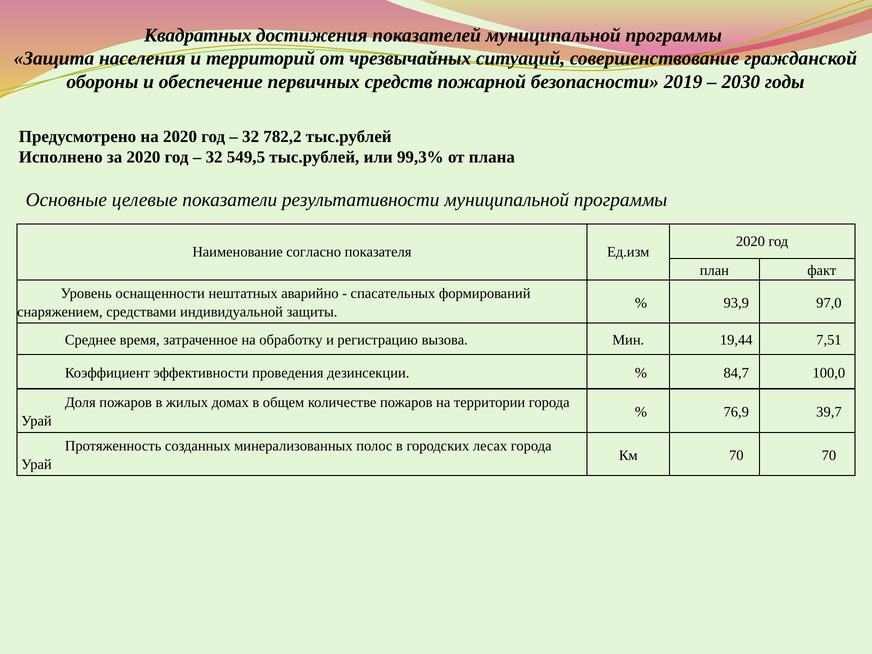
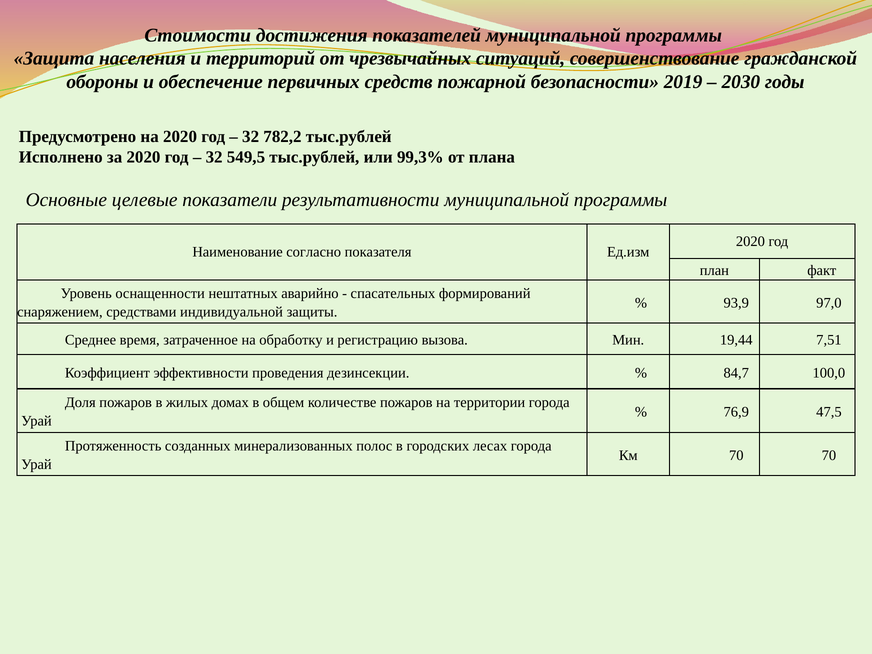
Квадратных: Квадратных -> Стоимости
39,7: 39,7 -> 47,5
